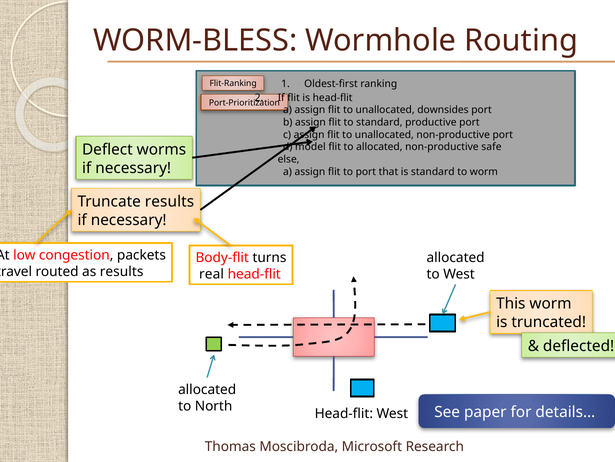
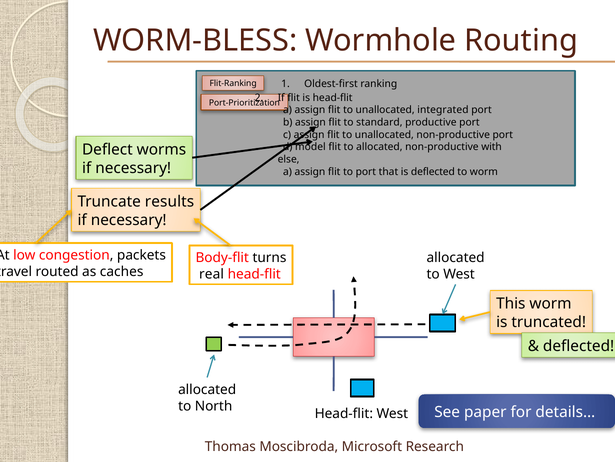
downsides: downsides -> integrated
safe: safe -> with
is standard: standard -> deflected
as results: results -> caches
